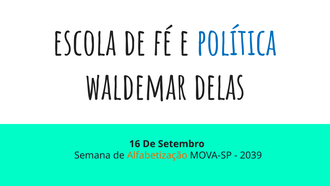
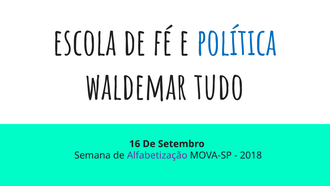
delas: delas -> tudo
Alfabetização colour: orange -> purple
2039: 2039 -> 2018
